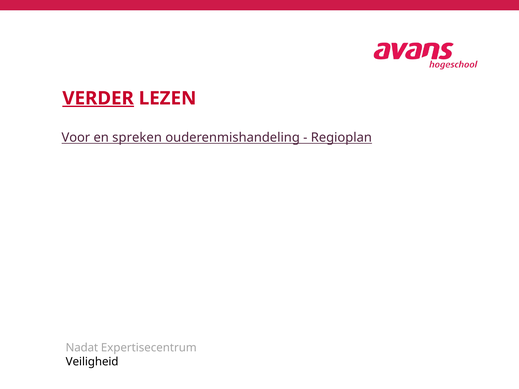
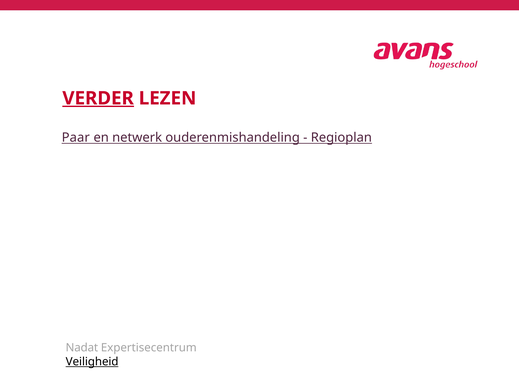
Voor: Voor -> Paar
spreken: spreken -> netwerk
Veiligheid underline: none -> present
